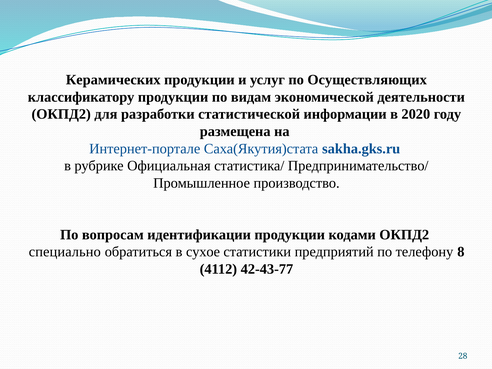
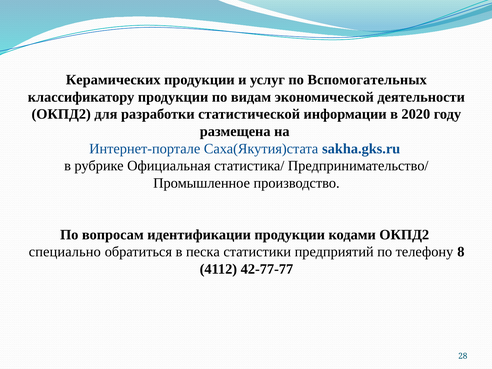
Осуществляющих: Осуществляющих -> Вспомогательных
сухое: сухое -> песка
42-43-77: 42-43-77 -> 42-77-77
